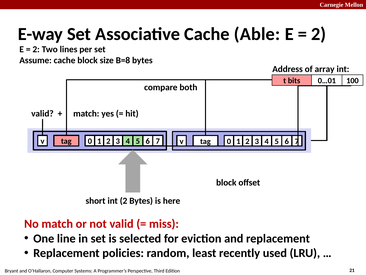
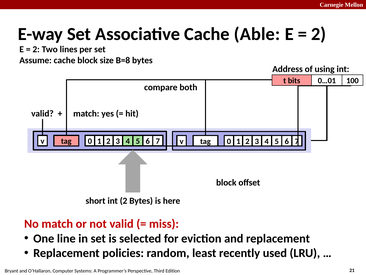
array: array -> using
